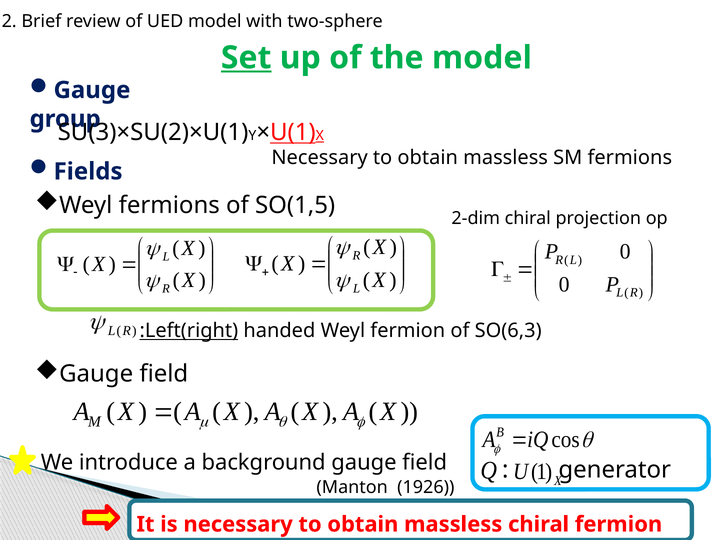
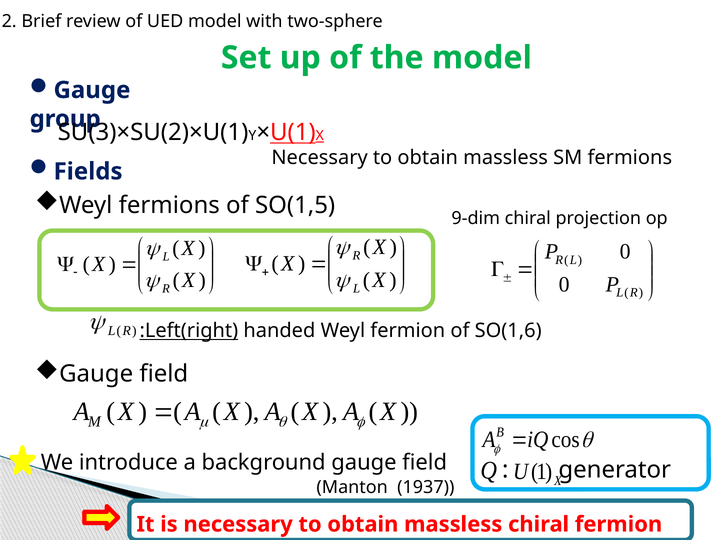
Set underline: present -> none
2-dim: 2-dim -> 9-dim
SO(6,3: SO(6,3 -> SO(1,6
1926: 1926 -> 1937
